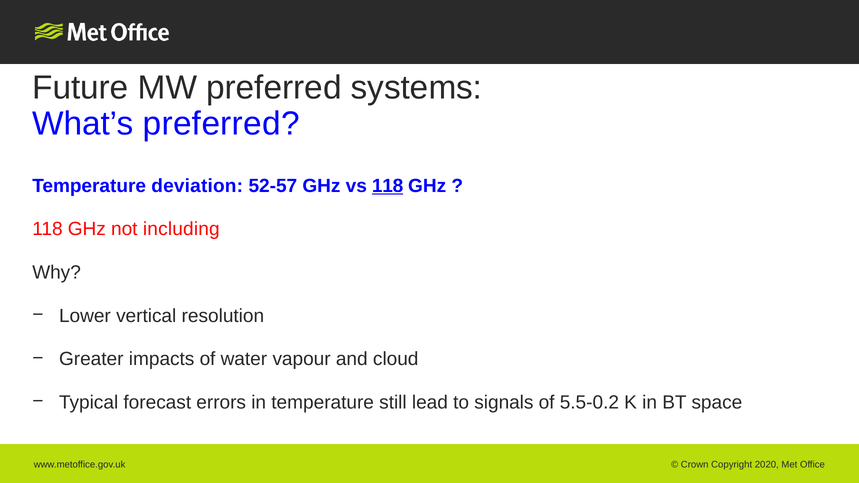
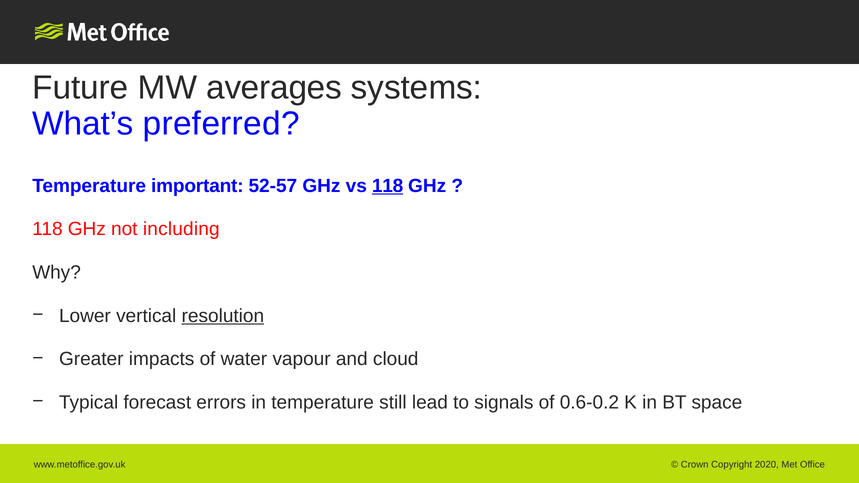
MW preferred: preferred -> averages
deviation: deviation -> important
resolution underline: none -> present
5.5-0.2: 5.5-0.2 -> 0.6-0.2
